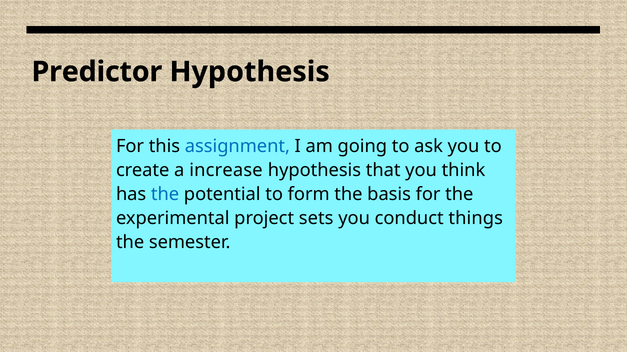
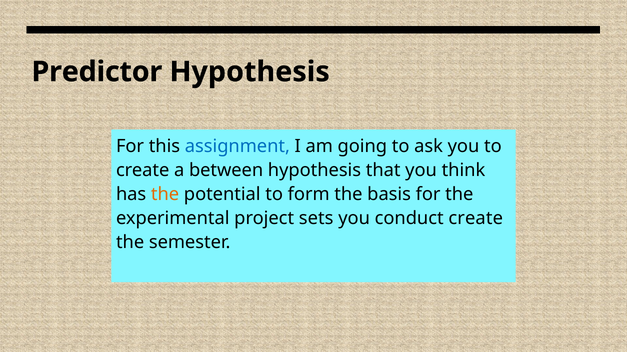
increase: increase -> between
the at (165, 195) colour: blue -> orange
conduct things: things -> create
